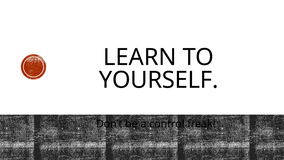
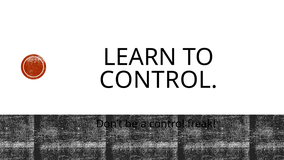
YOURSELF at (159, 80): YOURSELF -> CONTROL
